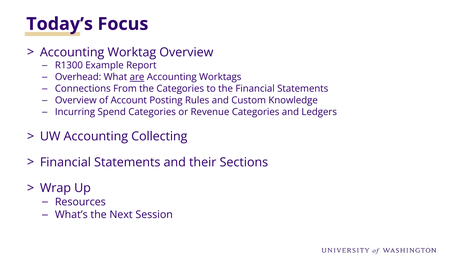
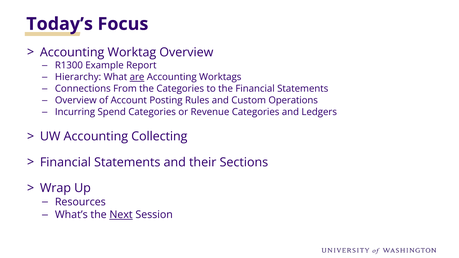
Overhead: Overhead -> Hierarchy
Knowledge: Knowledge -> Operations
Next underline: none -> present
